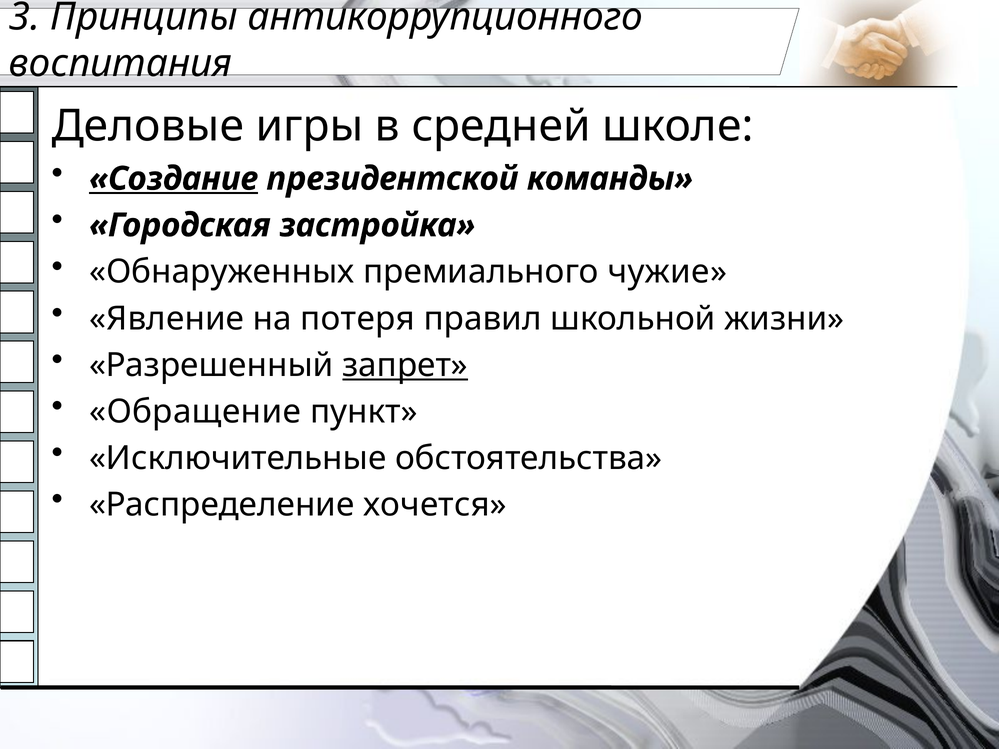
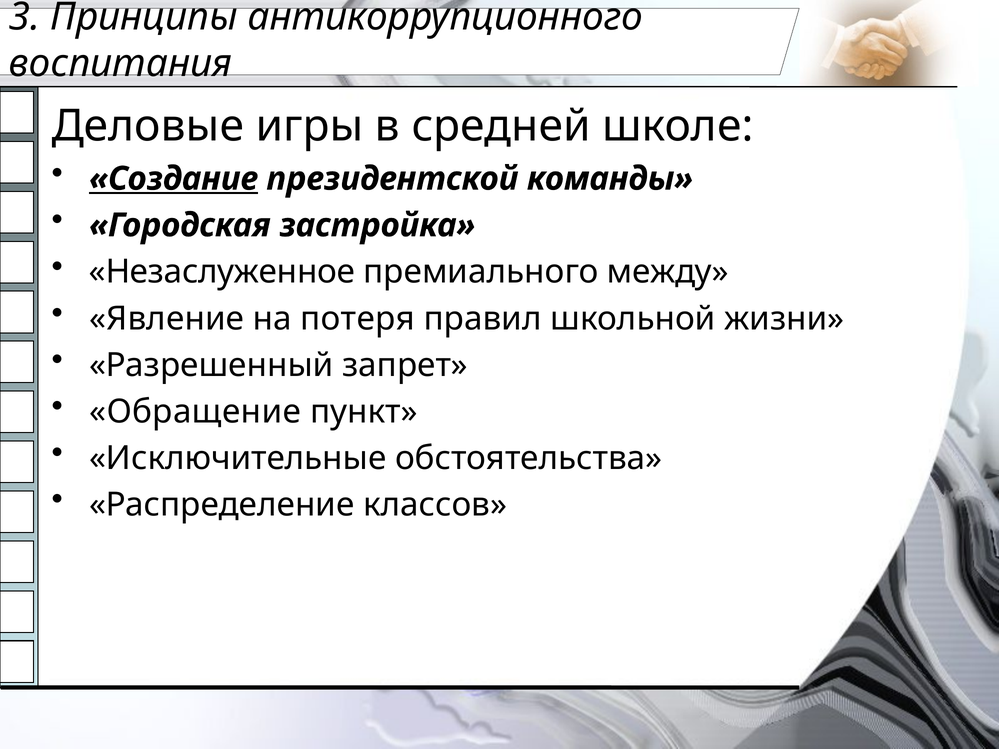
Обнаруженных: Обнаруженных -> Незаслуженное
чужие: чужие -> между
запрет underline: present -> none
хочется: хочется -> классов
